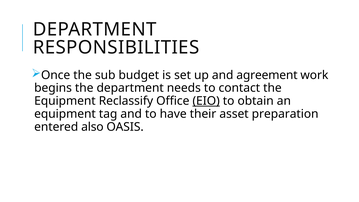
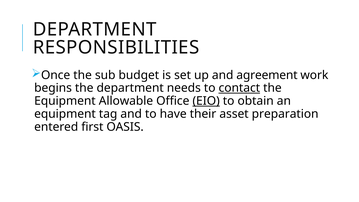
contact underline: none -> present
Reclassify: Reclassify -> Allowable
also: also -> first
